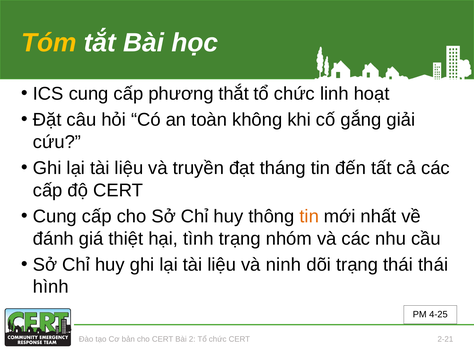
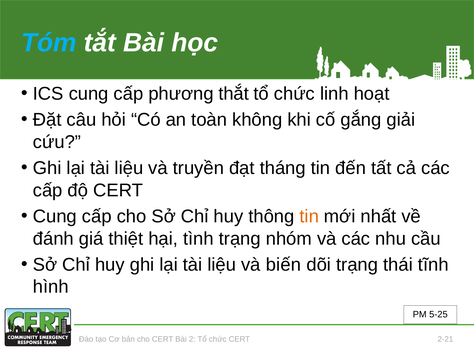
Tóm colour: yellow -> light blue
ninh: ninh -> biến
thái thái: thái -> tĩnh
4-25: 4-25 -> 5-25
